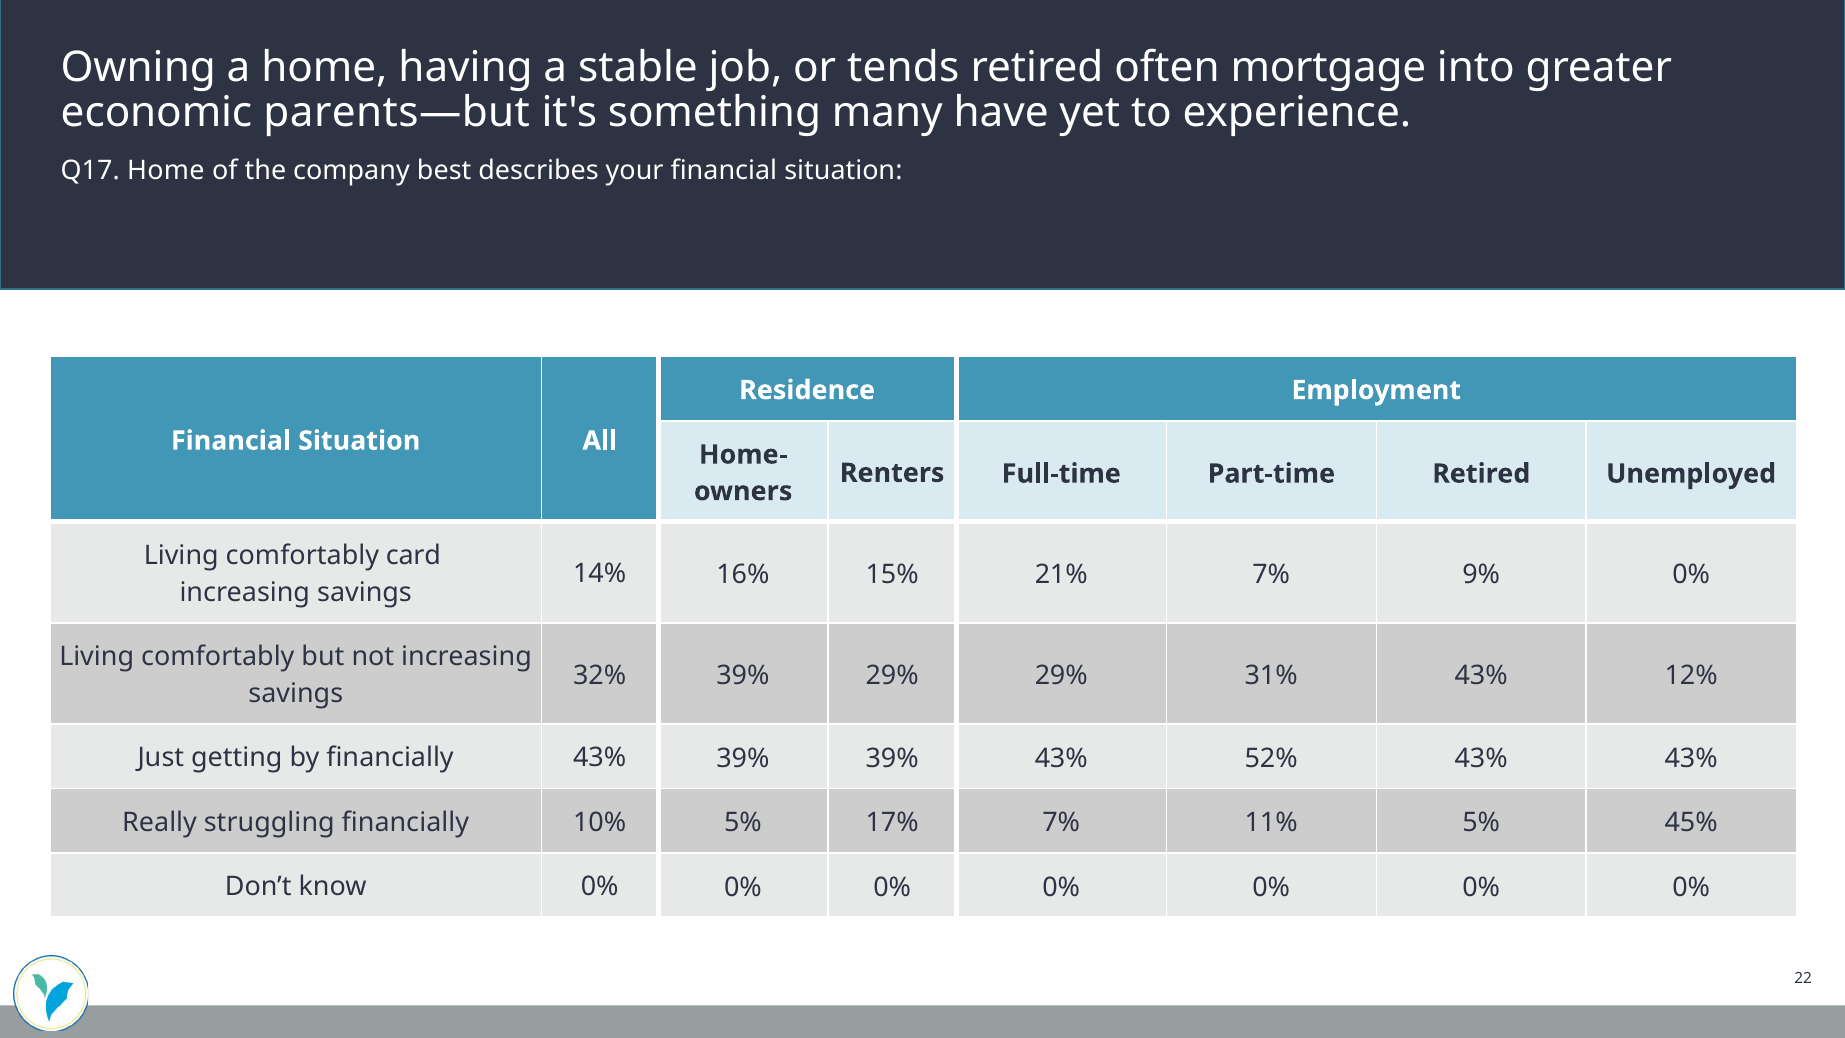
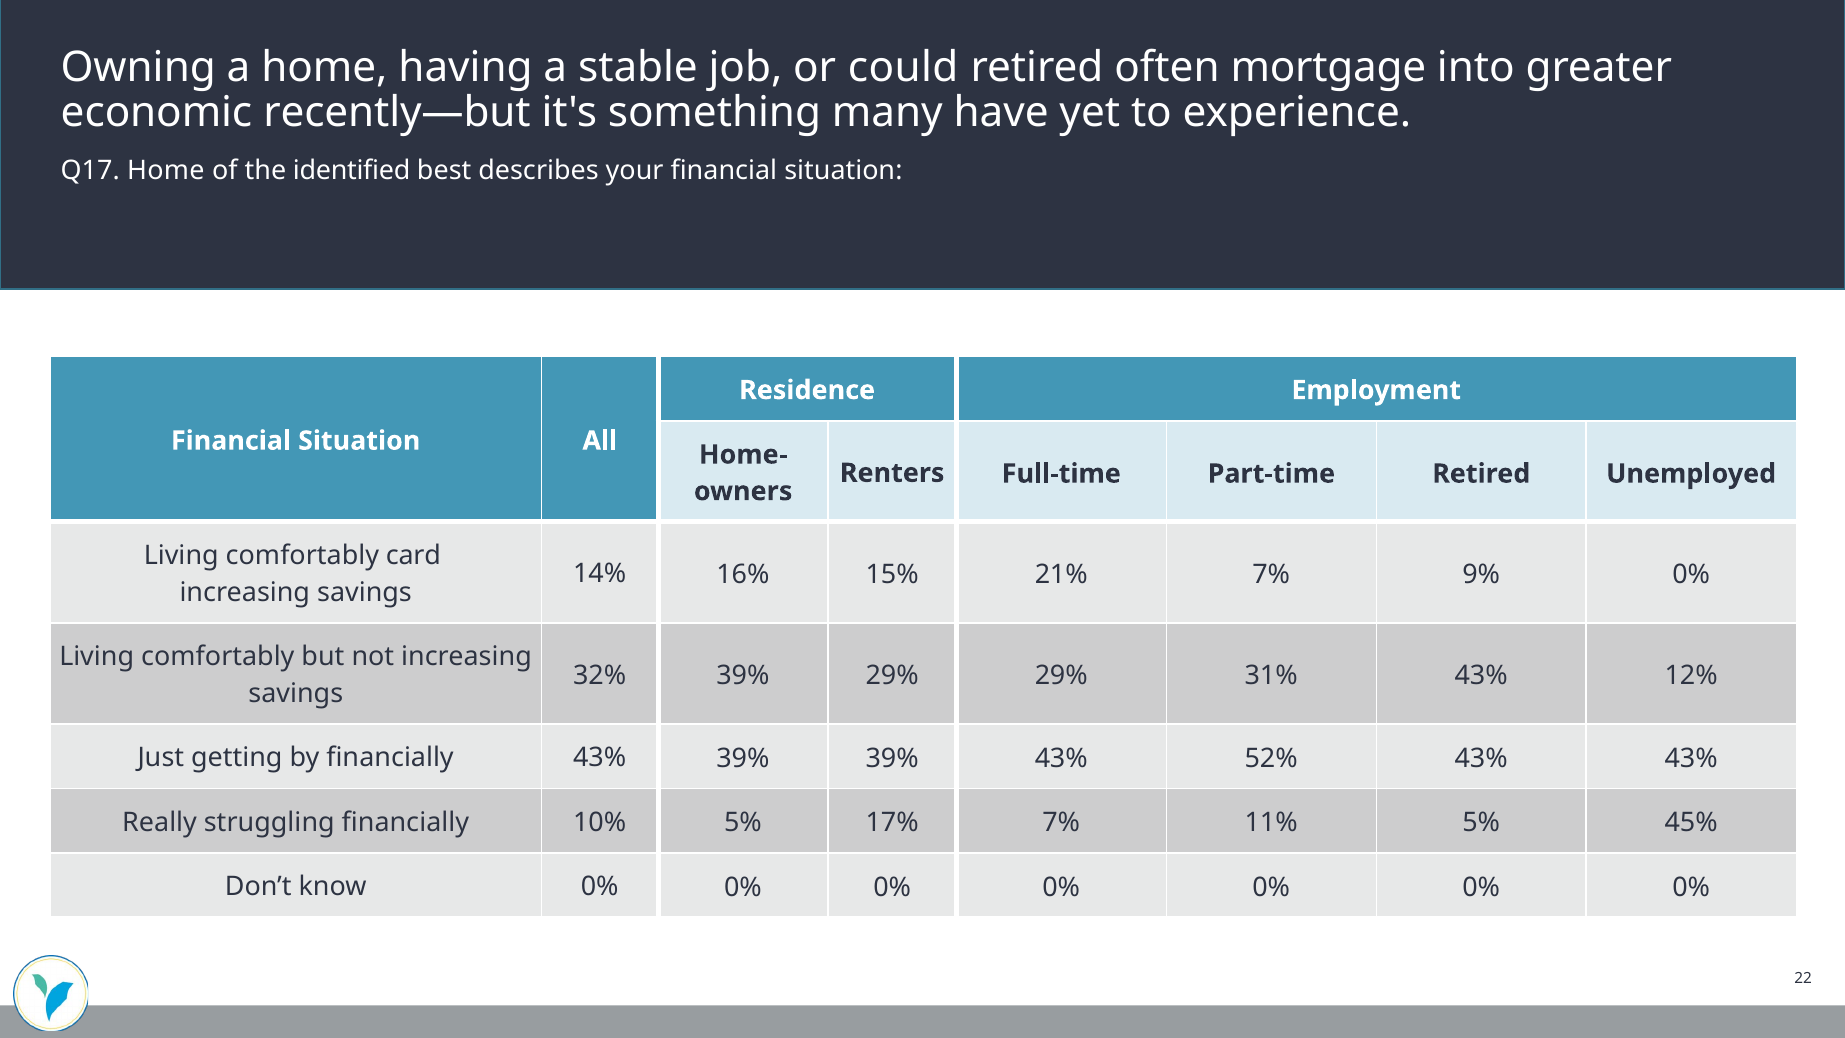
tends: tends -> could
parents—but: parents—but -> recently—but
company: company -> identified
